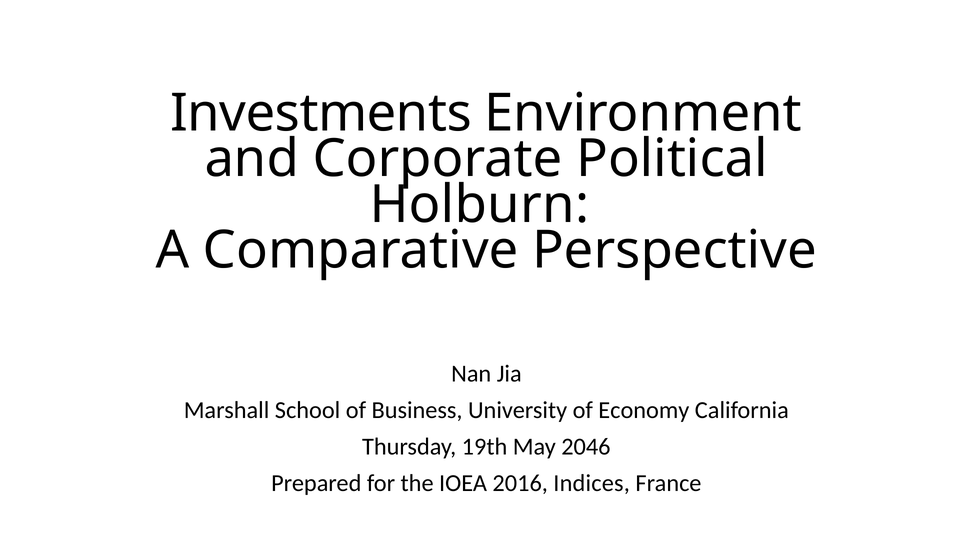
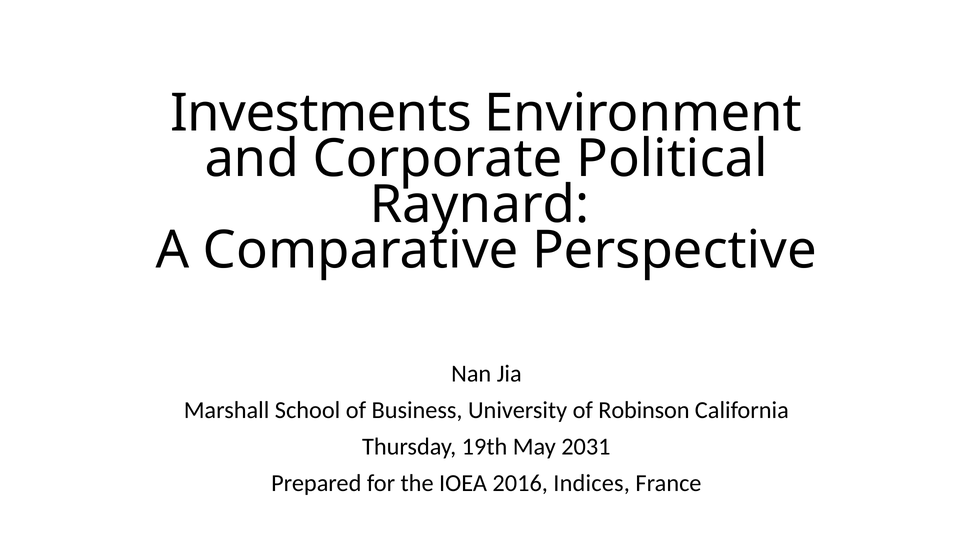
Holburn: Holburn -> Raynard
Economy: Economy -> Robinson
2046: 2046 -> 2031
